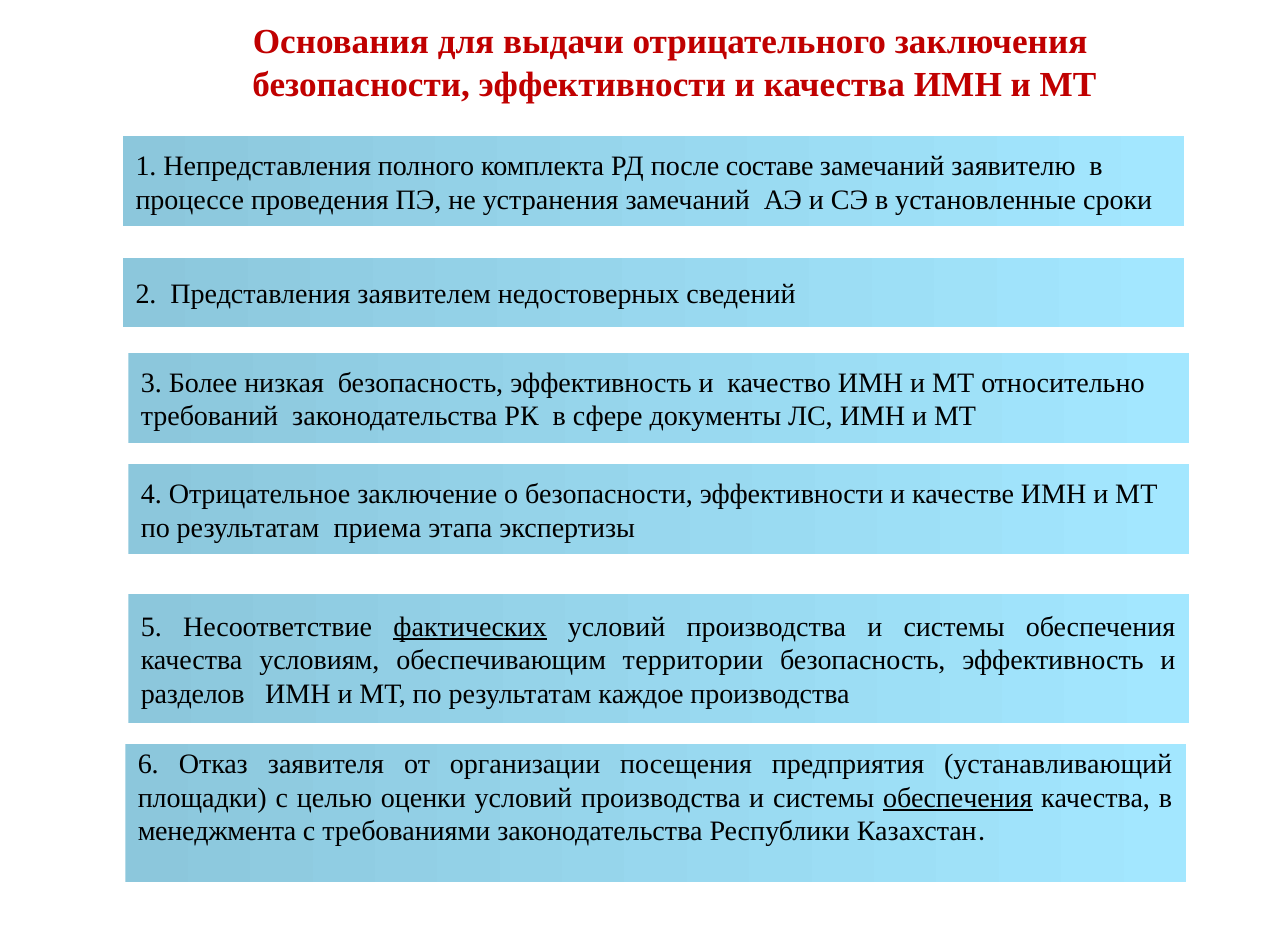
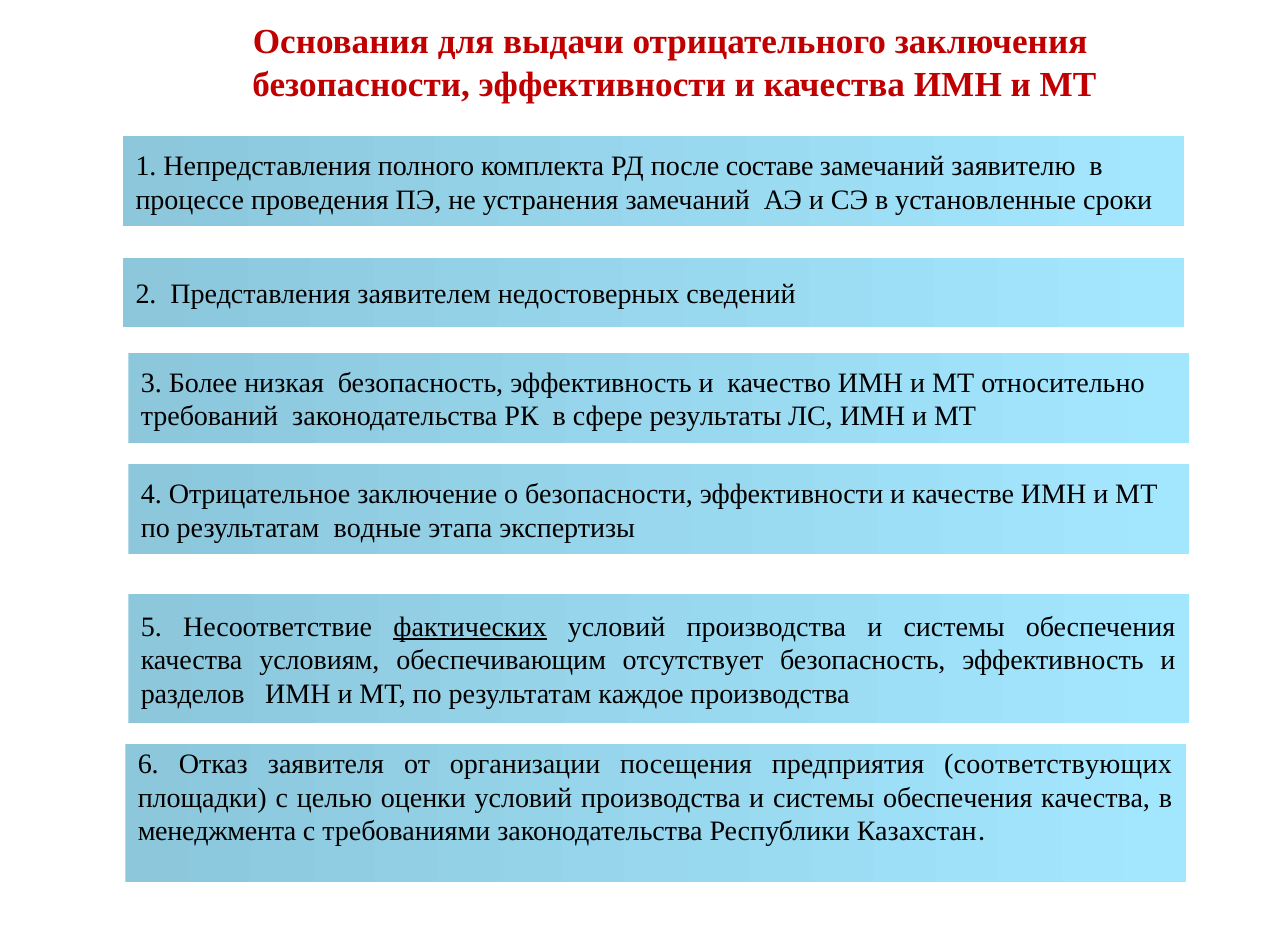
документы: документы -> результаты
приема: приема -> водные
территории: территории -> отсутствует
устанавливающий: устанавливающий -> соответствующих
обеспечения at (958, 798) underline: present -> none
